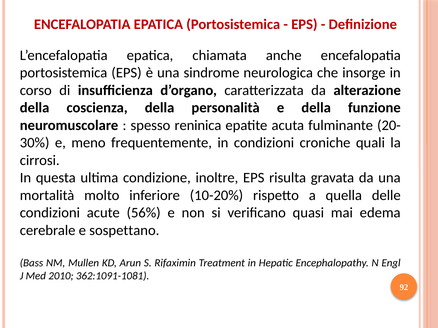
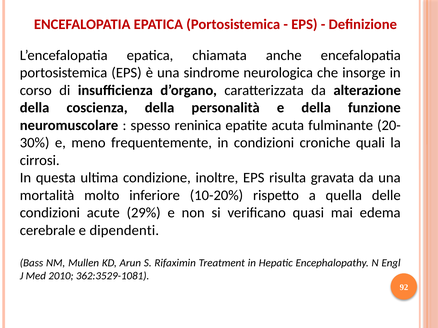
56%: 56% -> 29%
sospettano: sospettano -> dipendenti
362:1091-1081: 362:1091-1081 -> 362:3529-1081
